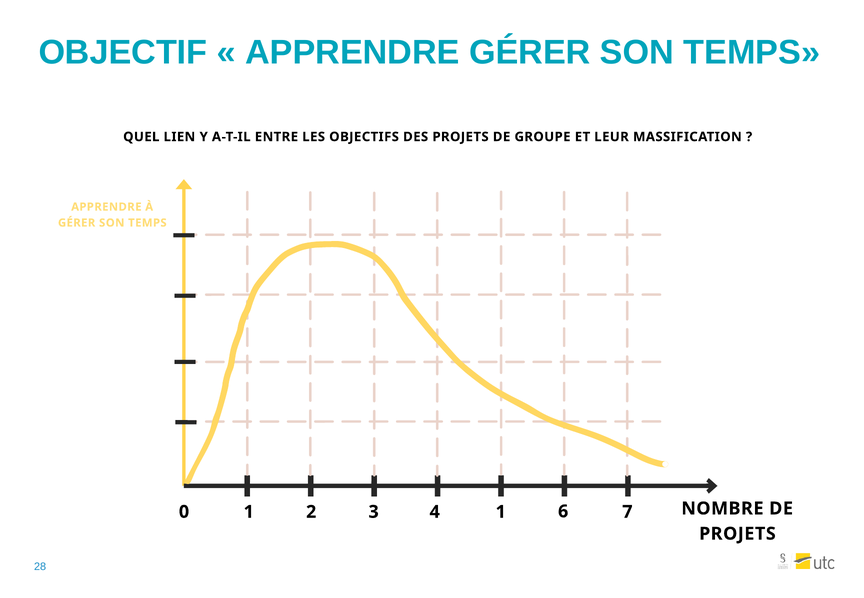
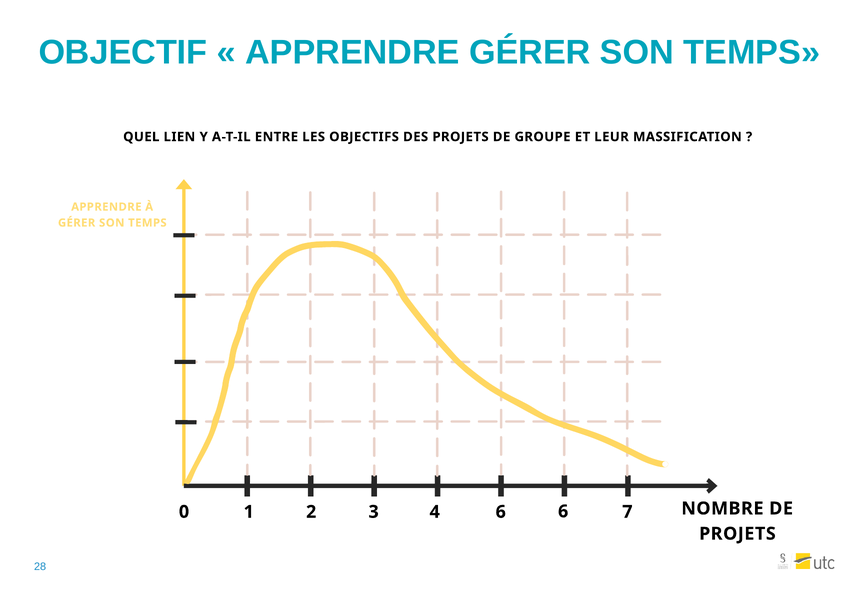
4 1: 1 -> 6
